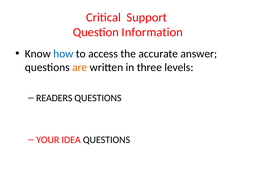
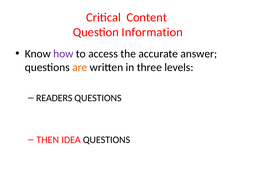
Support: Support -> Content
how colour: blue -> purple
YOUR: YOUR -> THEN
